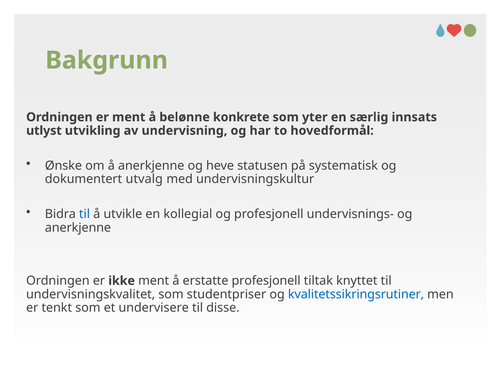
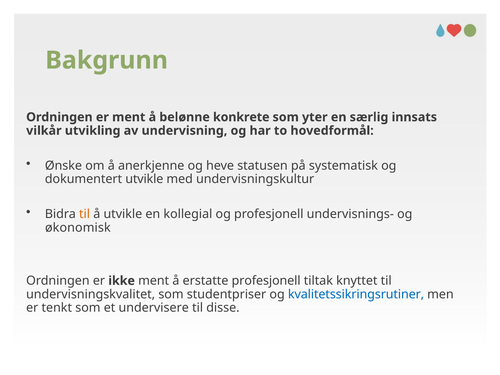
utlyst: utlyst -> vilkår
dokumentert utvalg: utvalg -> utvikle
til at (85, 214) colour: blue -> orange
anerkjenne at (78, 228): anerkjenne -> økonomisk
